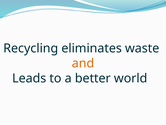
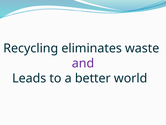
and colour: orange -> purple
